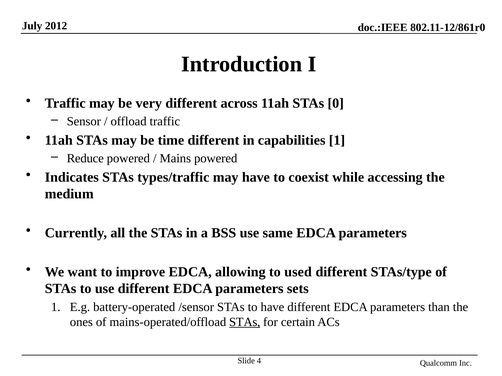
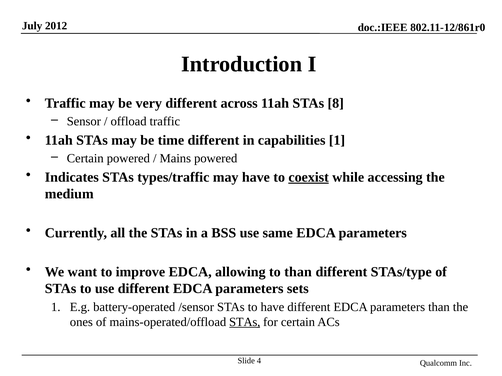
0: 0 -> 8
Reduce at (85, 159): Reduce -> Certain
coexist underline: none -> present
to used: used -> than
